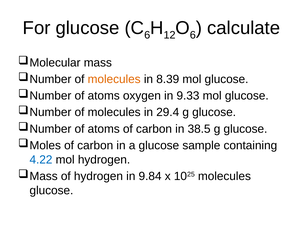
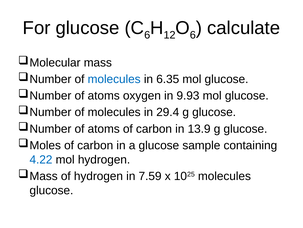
molecules at (114, 79) colour: orange -> blue
8.39: 8.39 -> 6.35
9.33: 9.33 -> 9.93
38.5: 38.5 -> 13.9
9.84: 9.84 -> 7.59
